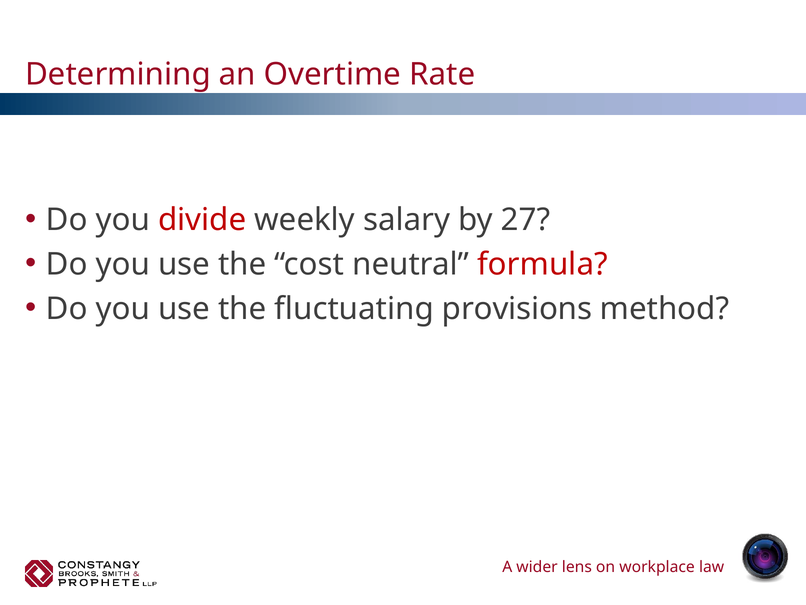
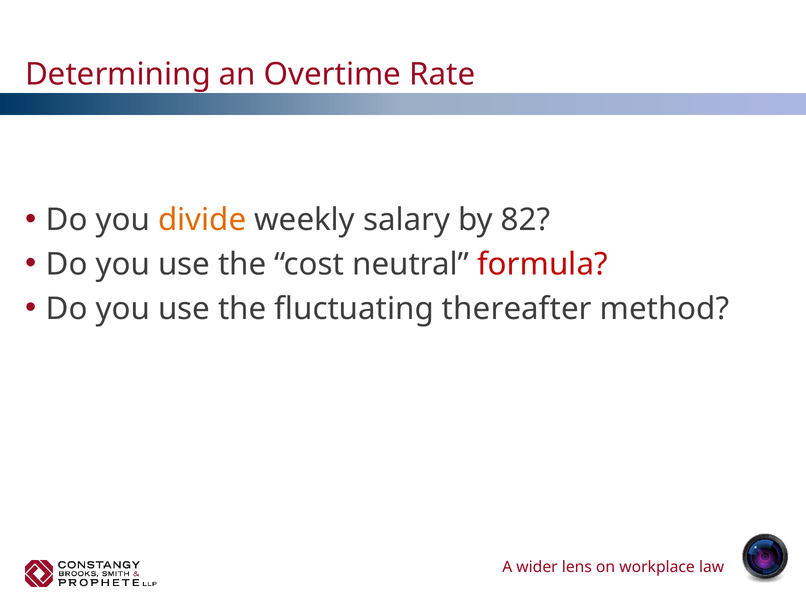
divide colour: red -> orange
27: 27 -> 82
provisions: provisions -> thereafter
